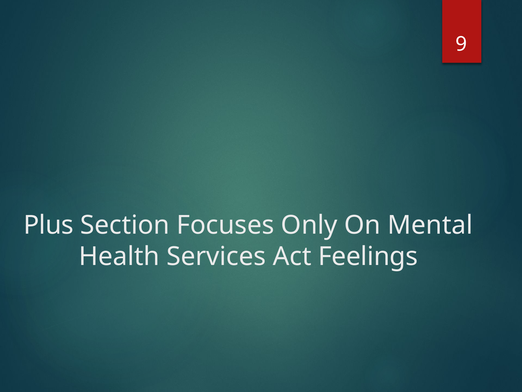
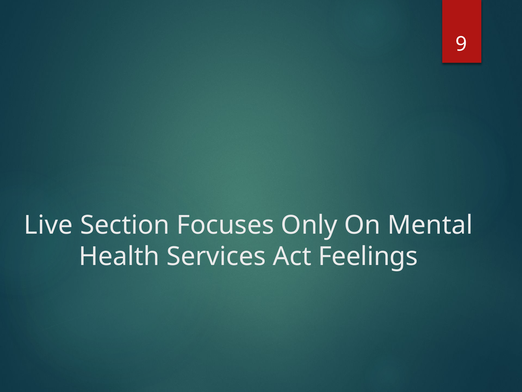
Plus: Plus -> Live
